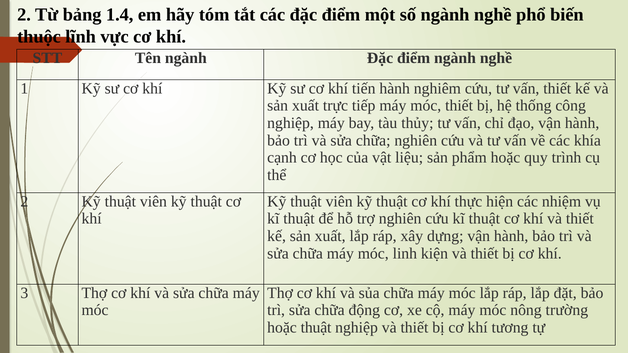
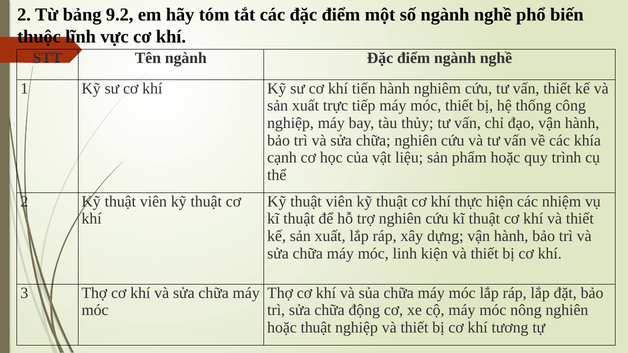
1.4: 1.4 -> 9.2
nông trường: trường -> nghiên
